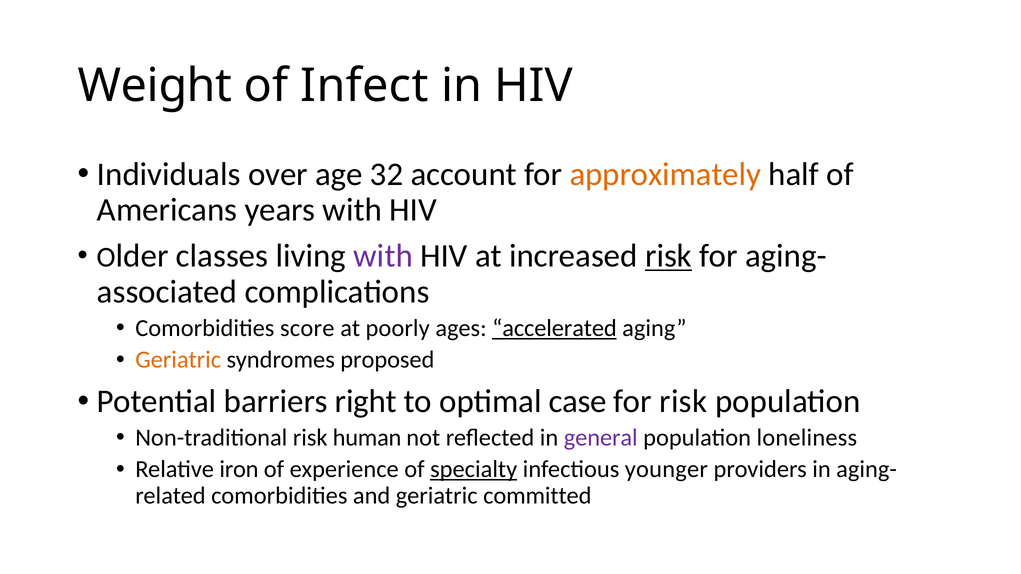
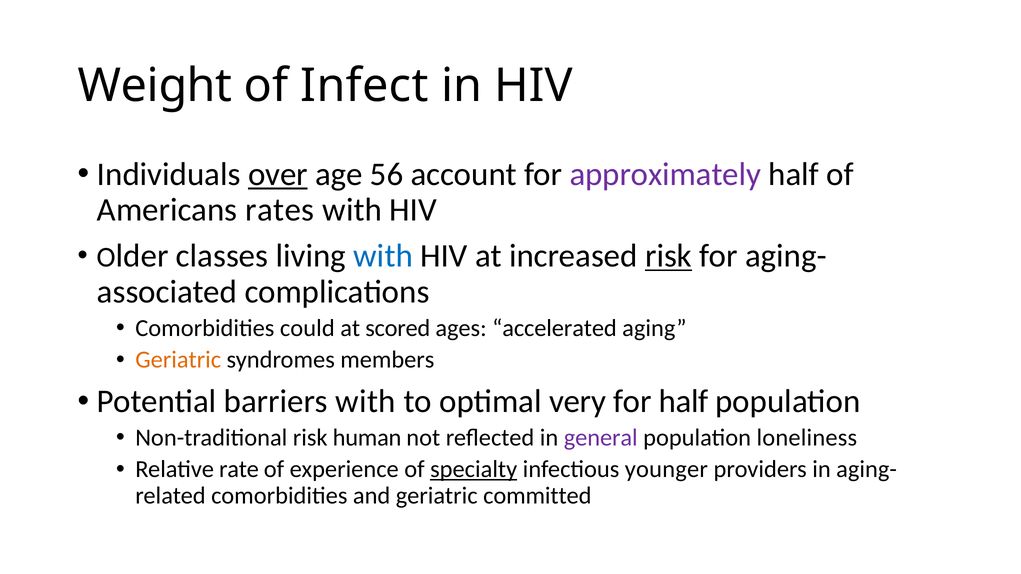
over underline: none -> present
32: 32 -> 56
approximately colour: orange -> purple
years: years -> rates
with at (383, 256) colour: purple -> blue
score: score -> could
poorly: poorly -> scored
accelerated underline: present -> none
proposed: proposed -> members
barriers right: right -> with
case: case -> very
for risk: risk -> half
iron: iron -> rate
